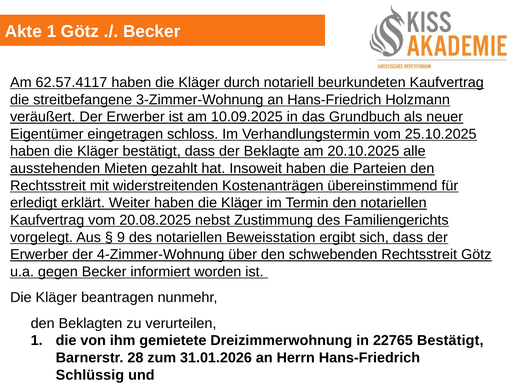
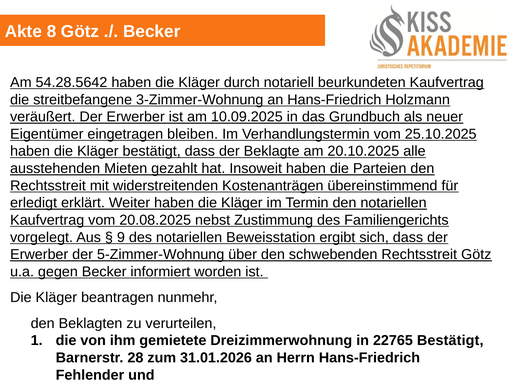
Akte 1: 1 -> 8
62.57.4117: 62.57.4117 -> 54.28.5642
schloss: schloss -> bleiben
4-Zimmer-Wohnung: 4-Zimmer-Wohnung -> 5-Zimmer-Wohnung
Schlüssig: Schlüssig -> Fehlender
